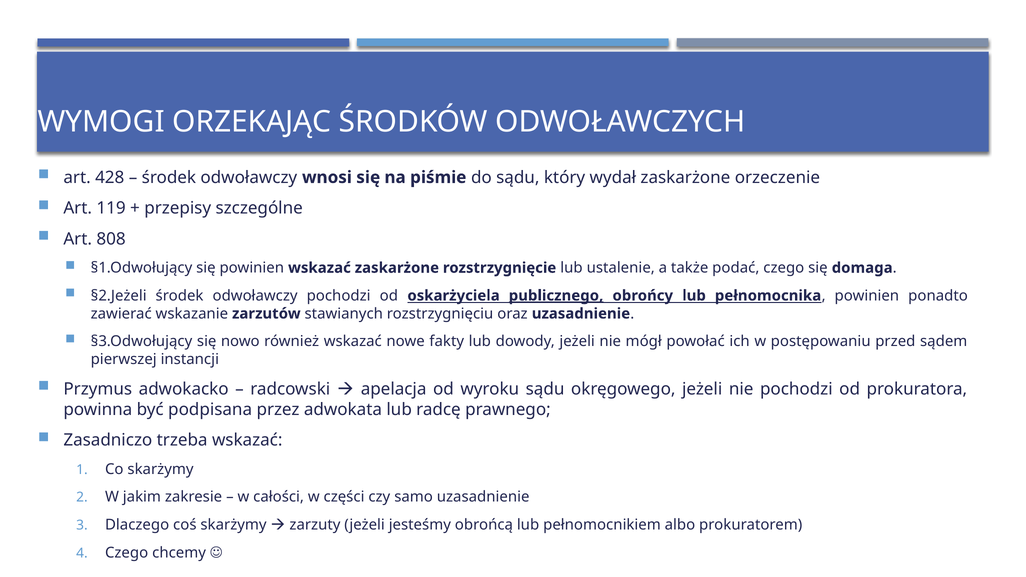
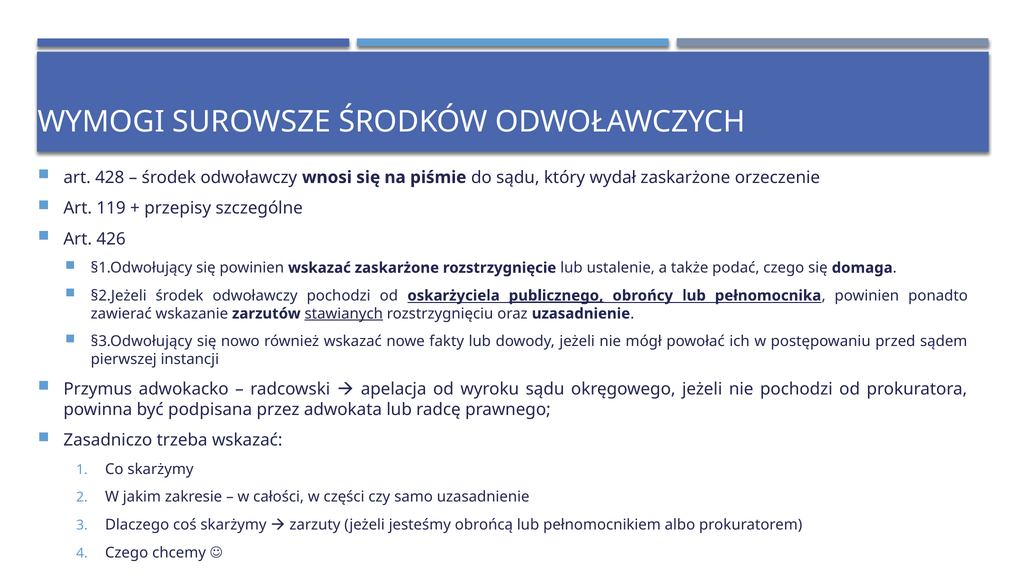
ORZEKAJĄC: ORZEKAJĄC -> SUROWSZE
808: 808 -> 426
stawianych underline: none -> present
